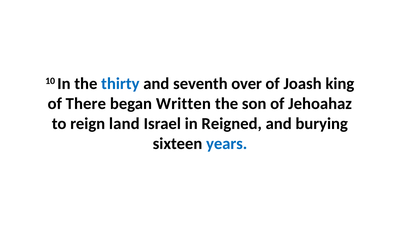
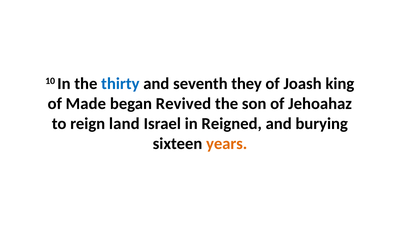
over: over -> they
There: There -> Made
Written: Written -> Revived
years colour: blue -> orange
